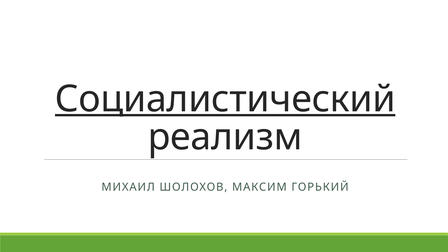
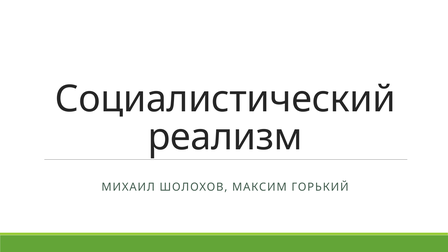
Социалистический underline: present -> none
